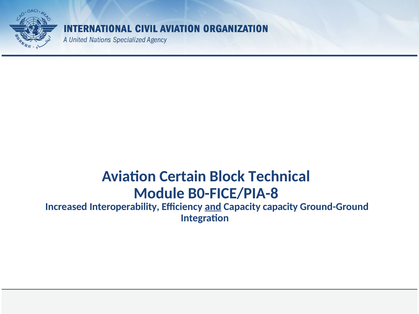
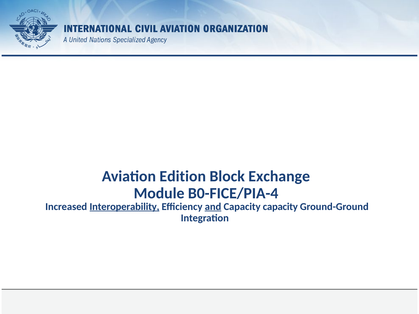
Certain: Certain -> Edition
Technical: Technical -> Exchange
B0-FICE/PIA-8: B0-FICE/PIA-8 -> B0-FICE/PIA-4
Interoperability underline: none -> present
